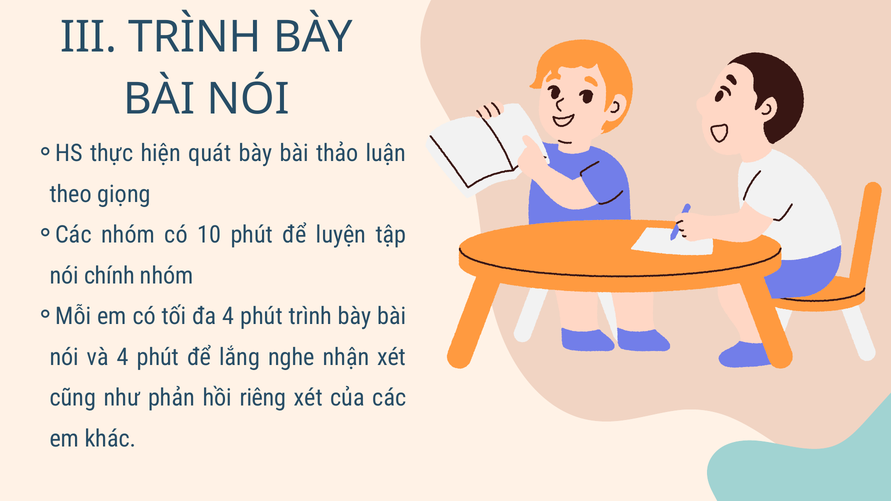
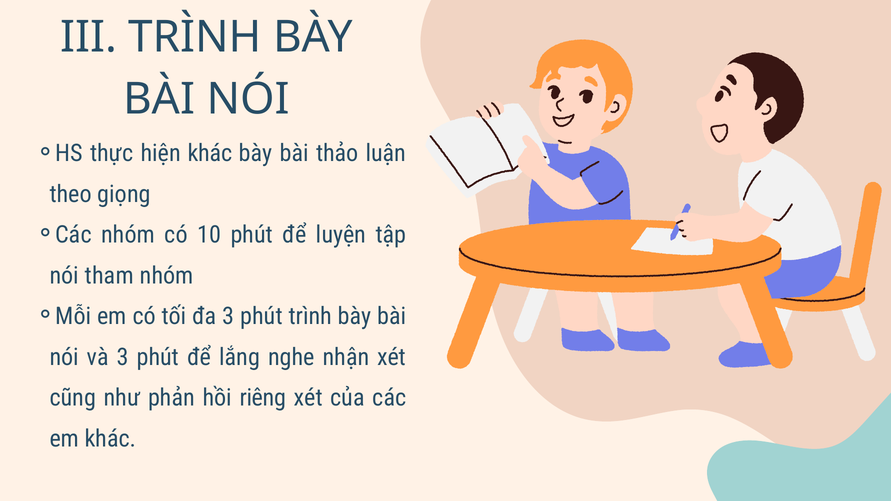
hiện quát: quát -> khác
chính: chính -> tham
đa 4: 4 -> 3
và 4: 4 -> 3
